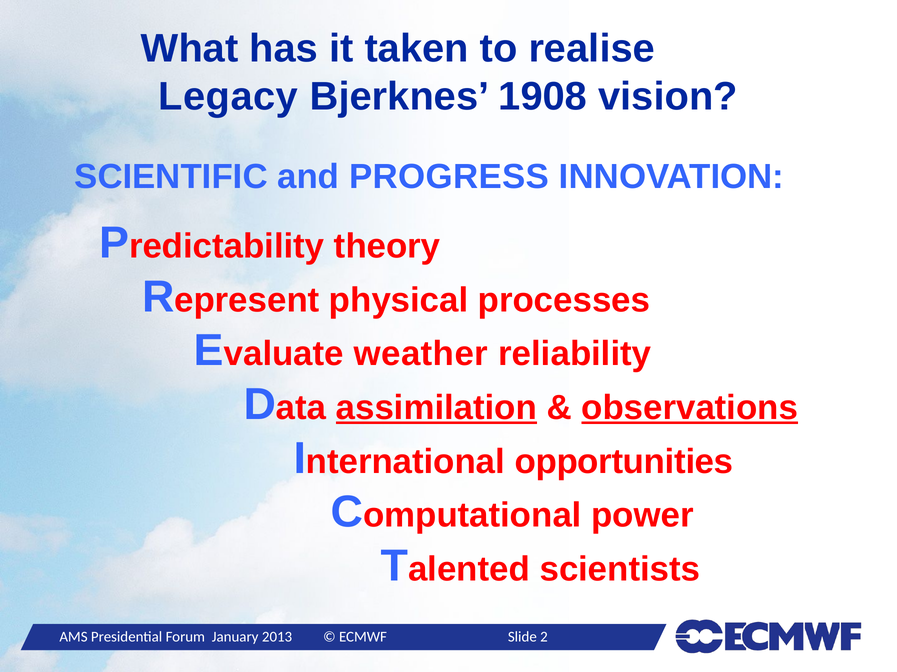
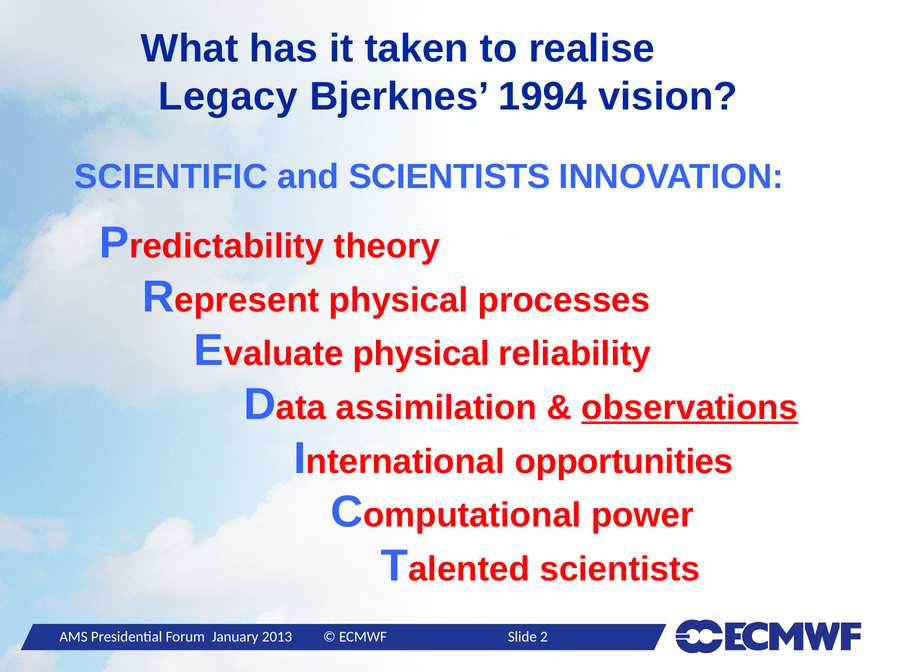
1908: 1908 -> 1994
and PROGRESS: PROGRESS -> SCIENTISTS
weather at (421, 354): weather -> physical
assimilation underline: present -> none
